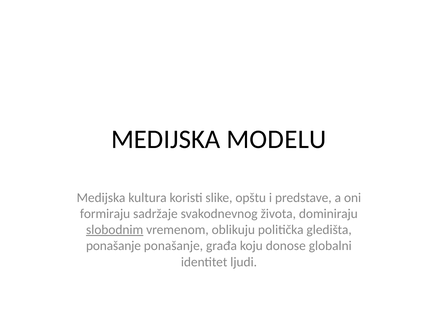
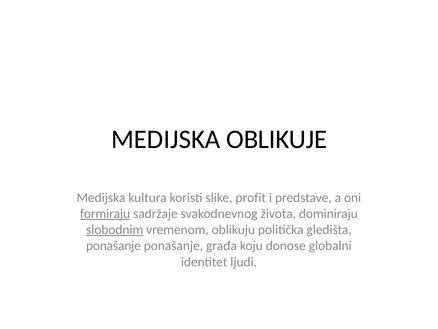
MODELU: MODELU -> OBLIKUJE
opštu: opštu -> profit
formiraju underline: none -> present
